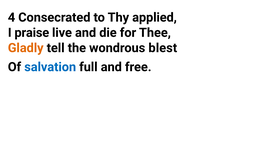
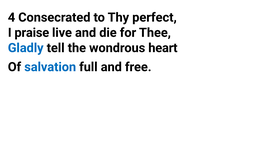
applied: applied -> perfect
Gladly colour: orange -> blue
blest: blest -> heart
